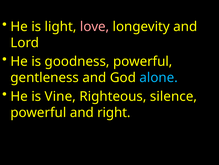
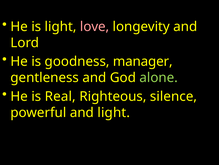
goodness powerful: powerful -> manager
alone colour: light blue -> light green
Vine: Vine -> Real
and right: right -> light
